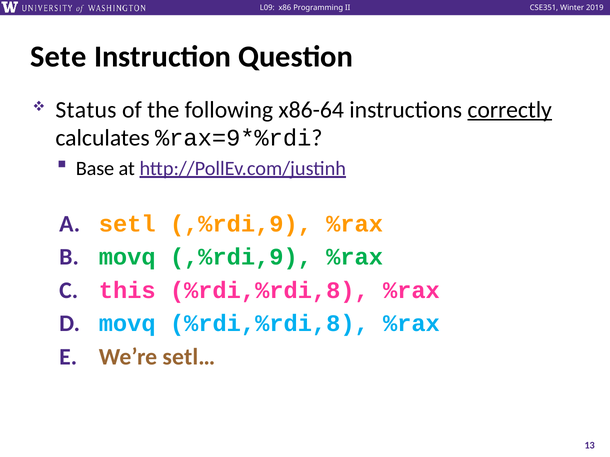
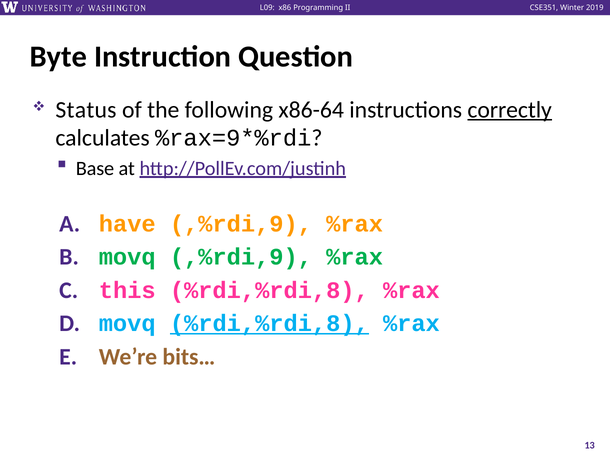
Sete: Sete -> Byte
setl: setl -> have
%rdi,%rdi,8 at (269, 324) underline: none -> present
setl…: setl… -> bits…
